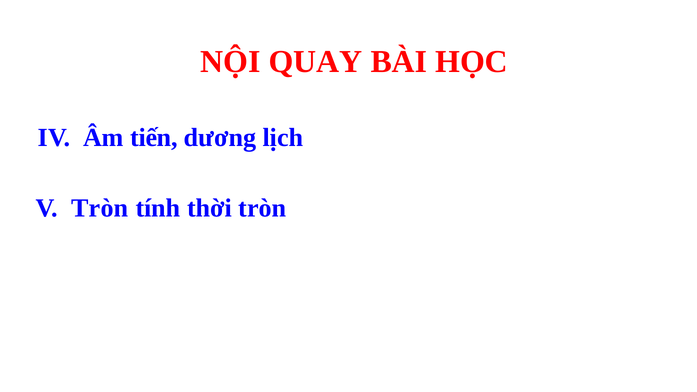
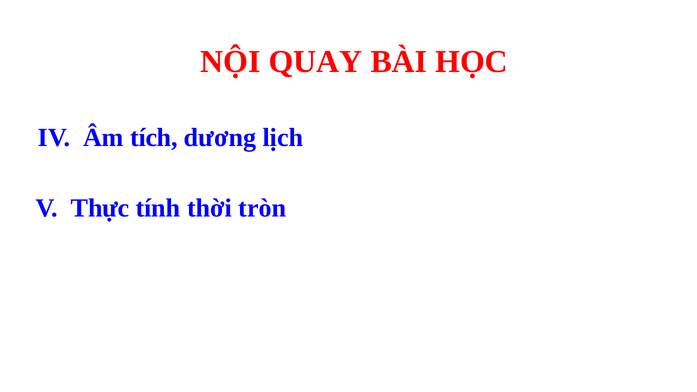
tiến: tiến -> tích
V Tròn: Tròn -> Thực
